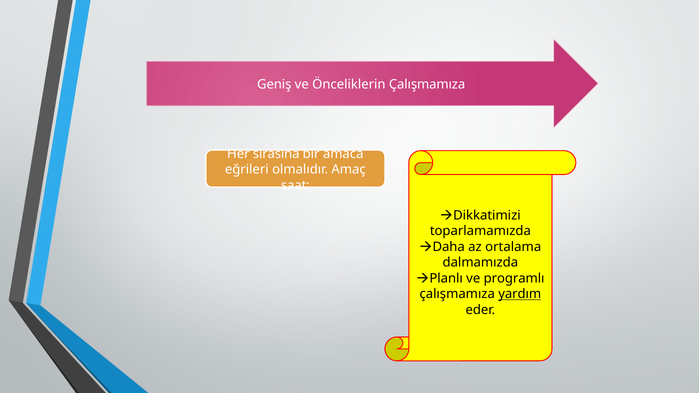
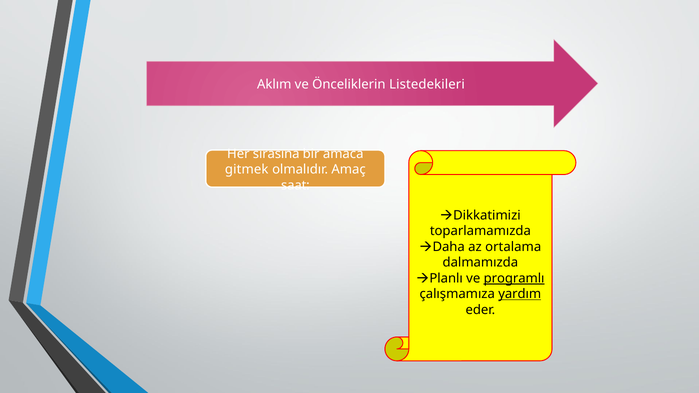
Geniş: Geniş -> Aklım
Önceliklerin Çalışmamıza: Çalışmamıza -> Listedekileri
eğrileri: eğrileri -> gitmek
programlı underline: none -> present
